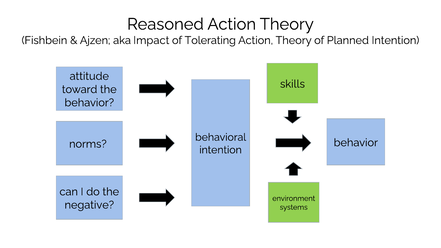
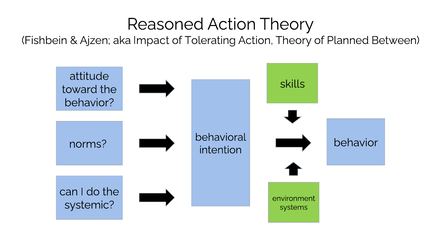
Planned Intention: Intention -> Between
negative: negative -> systemic
